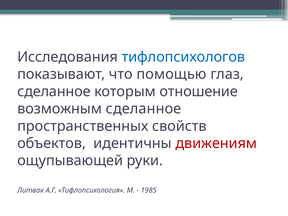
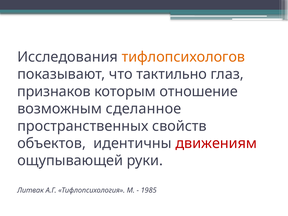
тифлопсихологов colour: blue -> orange
помощью: помощью -> тактильно
сделанное at (54, 92): сделанное -> признаков
